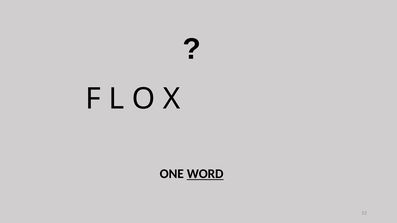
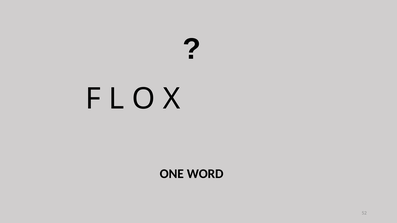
WORD underline: present -> none
